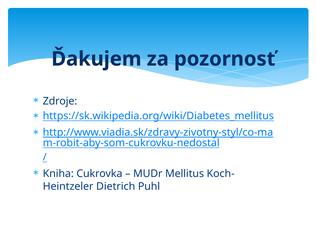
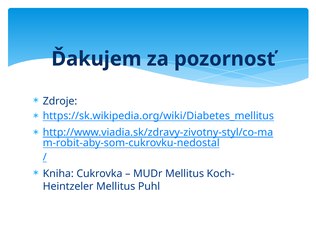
Dietrich at (116, 186): Dietrich -> Mellitus
